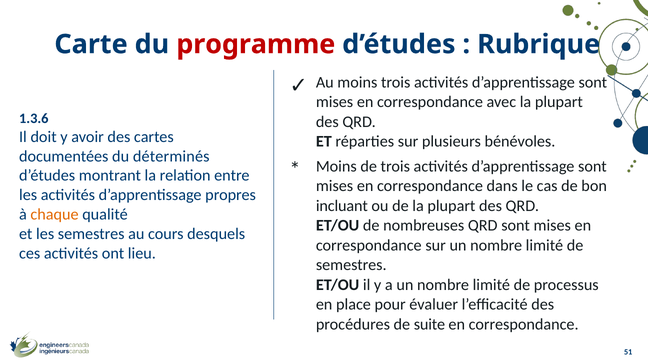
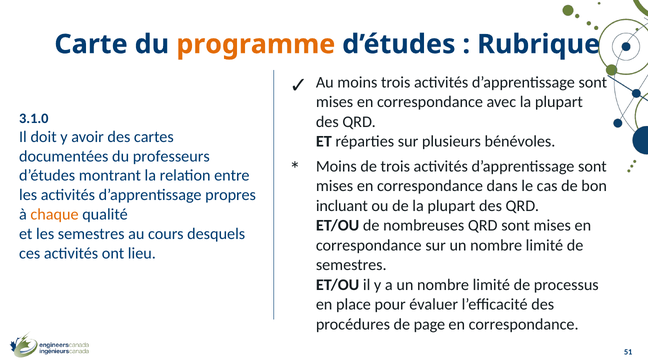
programme colour: red -> orange
1.3.6: 1.3.6 -> 3.1.0
déterminés: déterminés -> professeurs
suite: suite -> page
